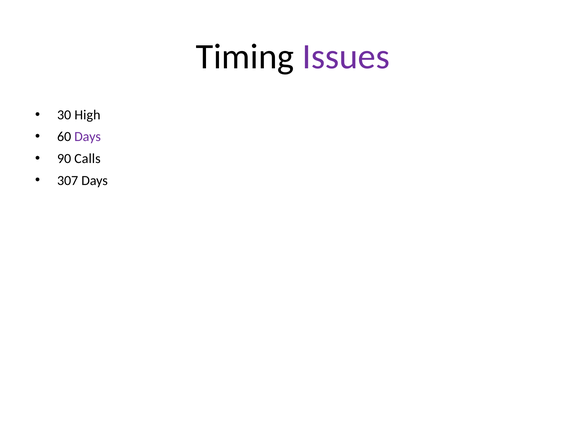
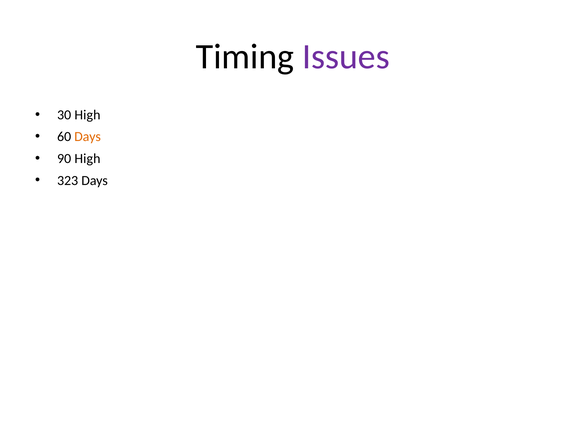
Days at (88, 137) colour: purple -> orange
90 Calls: Calls -> High
307: 307 -> 323
